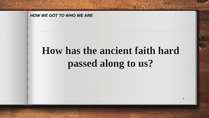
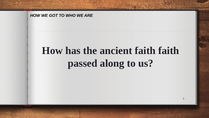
faith hard: hard -> faith
